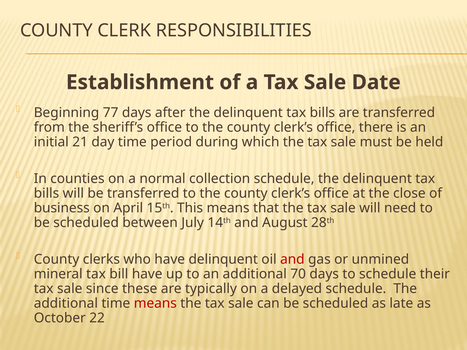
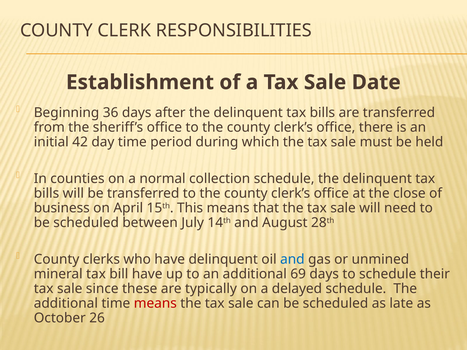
77: 77 -> 36
21: 21 -> 42
and at (292, 259) colour: red -> blue
70: 70 -> 69
22: 22 -> 26
